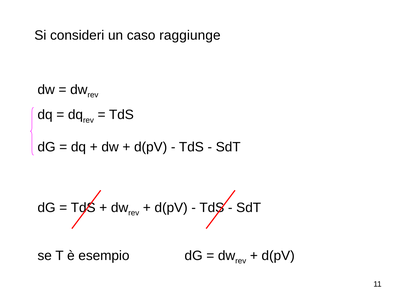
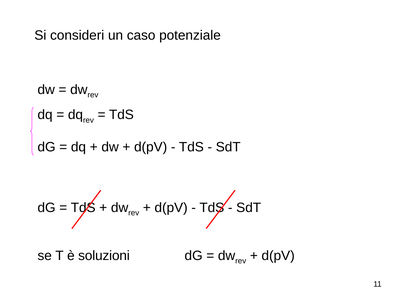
raggiunge: raggiunge -> potenziale
esempio: esempio -> soluzioni
